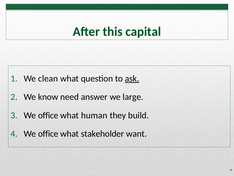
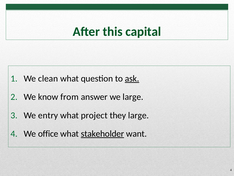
need: need -> from
office at (48, 115): office -> entry
human: human -> project
they build: build -> large
stakeholder underline: none -> present
